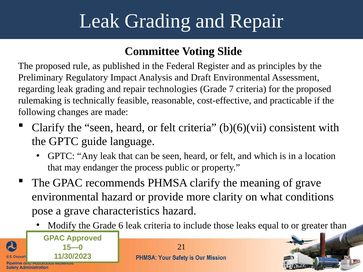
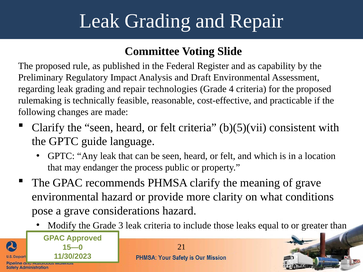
principles: principles -> capability
7: 7 -> 4
b)(6)(vii: b)(6)(vii -> b)(5)(vii
characteristics: characteristics -> considerations
6: 6 -> 3
